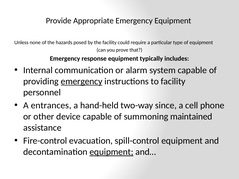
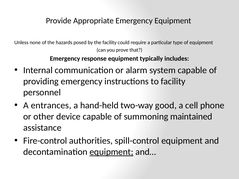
emergency at (82, 81) underline: present -> none
since: since -> good
evacuation: evacuation -> authorities
